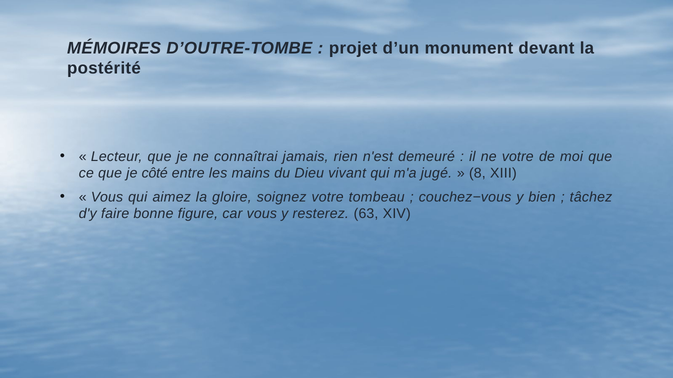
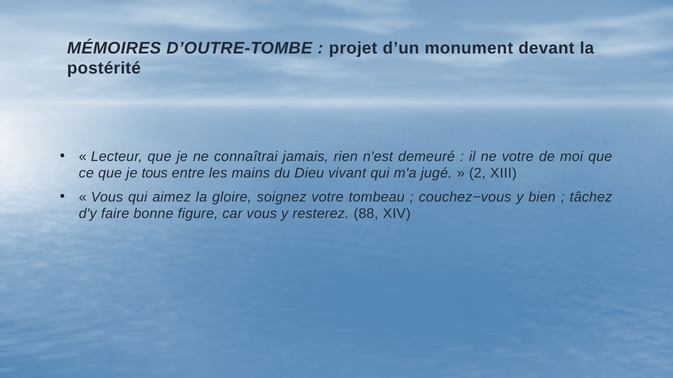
côté: côté -> tous
8: 8 -> 2
63: 63 -> 88
